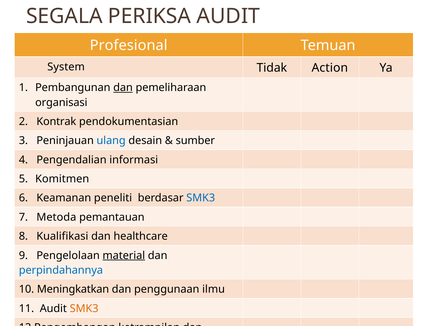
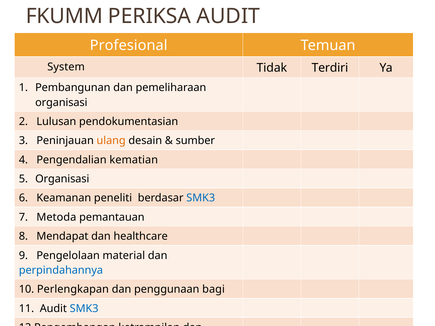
SEGALA: SEGALA -> FKUMM
Action: Action -> Terdiri
dan at (123, 88) underline: present -> none
Kontrak: Kontrak -> Lulusan
ulang colour: blue -> orange
informasi: informasi -> kematian
Komitmen at (62, 179): Komitmen -> Organisasi
Kualifikasi: Kualifikasi -> Mendapat
material underline: present -> none
Meningkatkan: Meningkatkan -> Perlengkapan
ilmu: ilmu -> bagi
SMK3 at (84, 309) colour: orange -> blue
